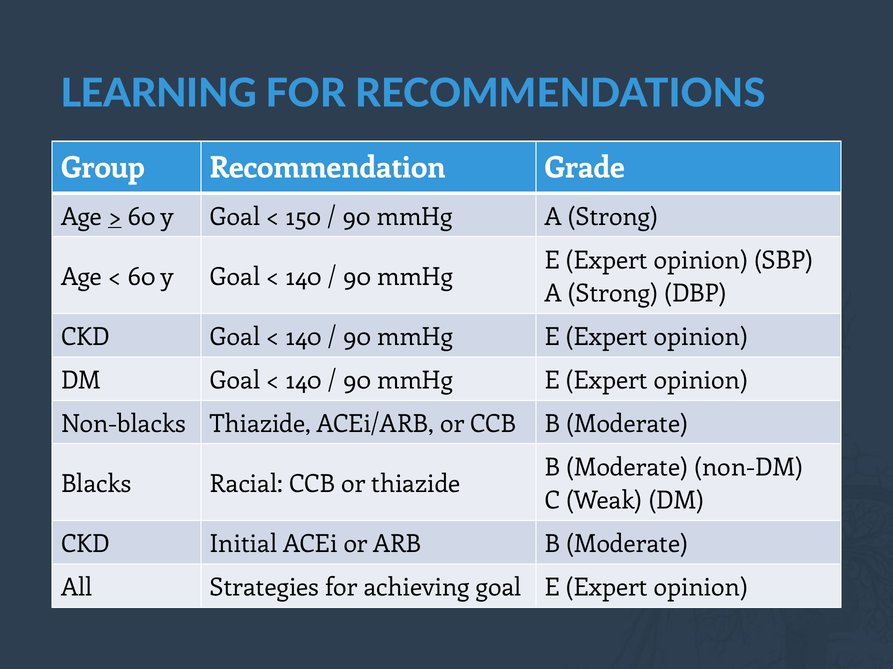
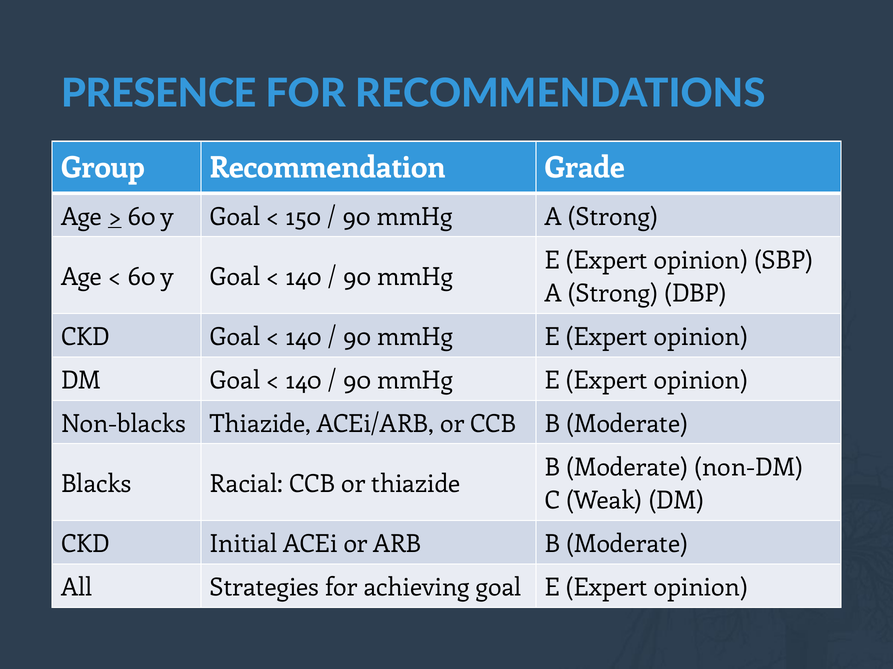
LEARNING: LEARNING -> PRESENCE
